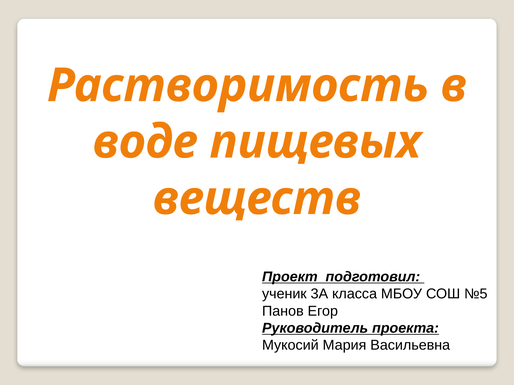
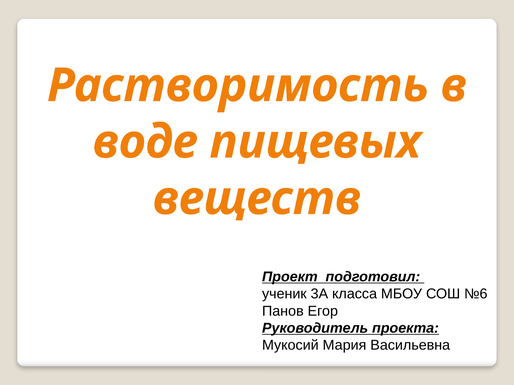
№5: №5 -> №6
